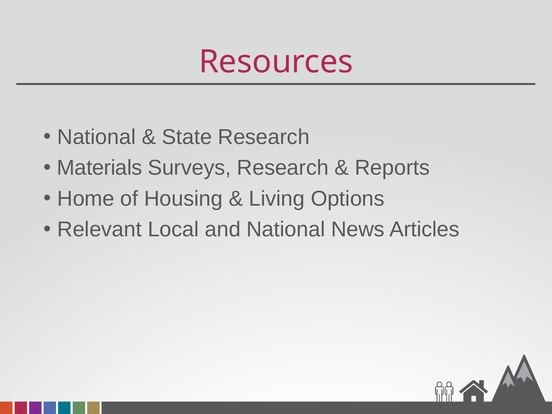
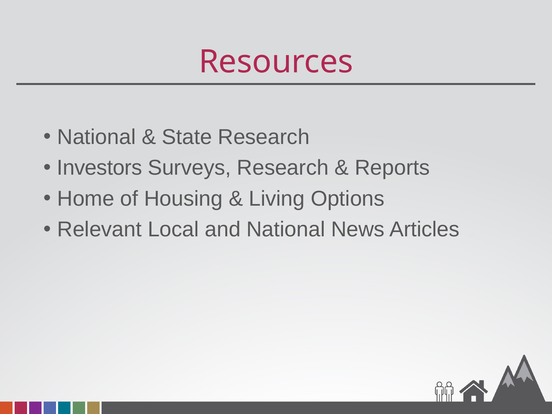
Materials: Materials -> Investors
